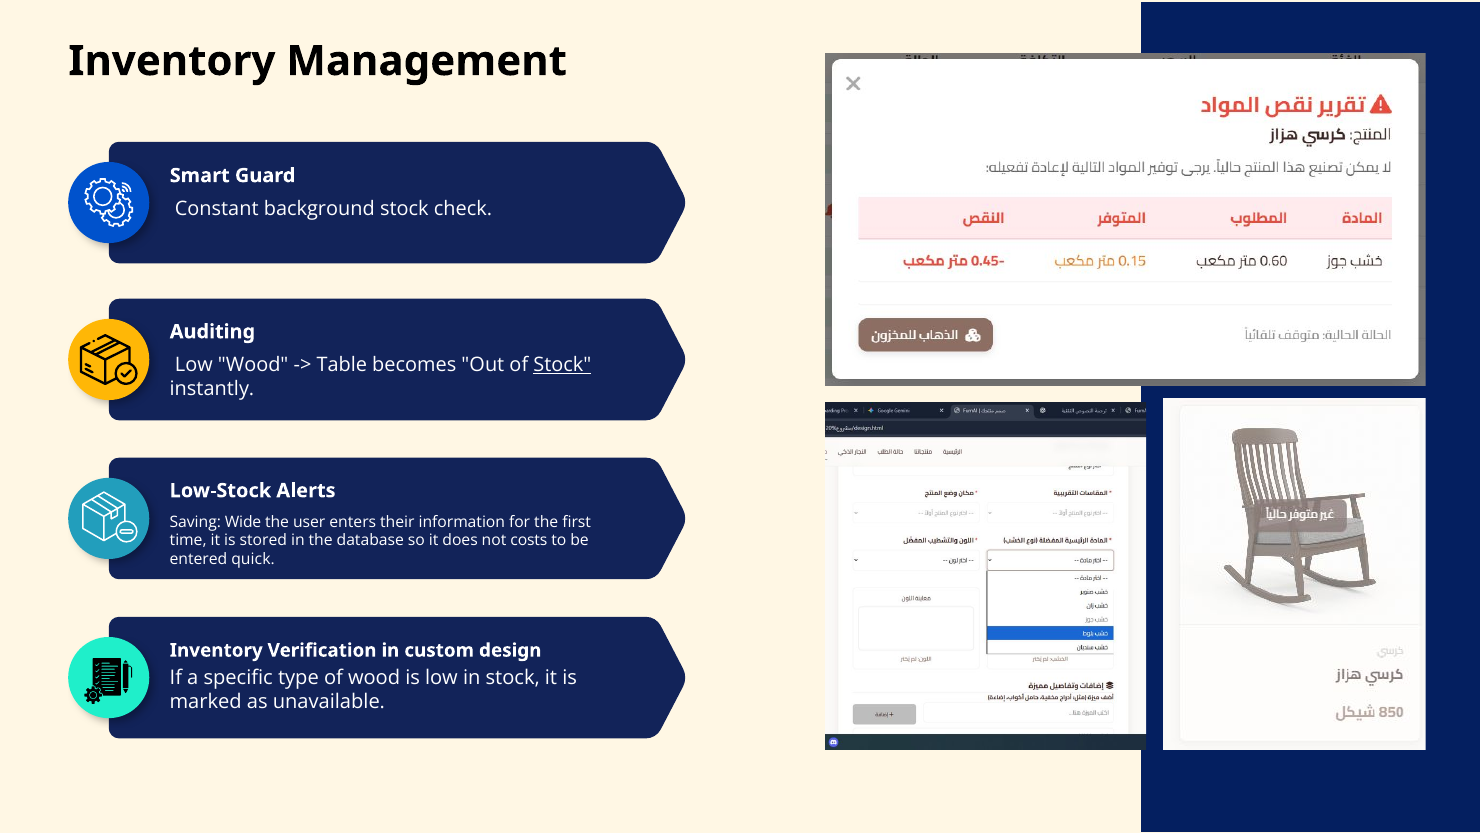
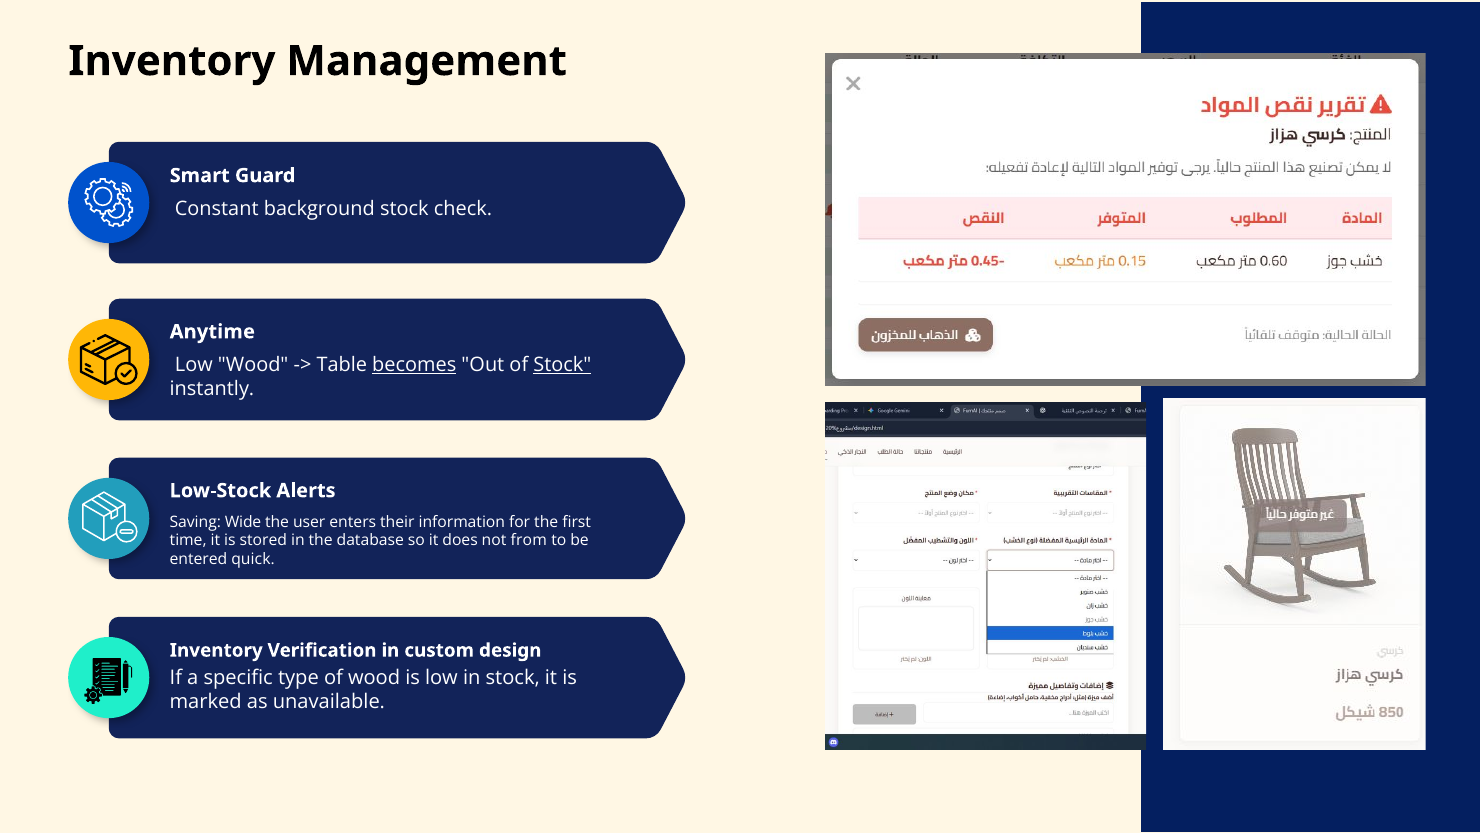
Auditing: Auditing -> Anytime
becomes underline: none -> present
costs: costs -> from
